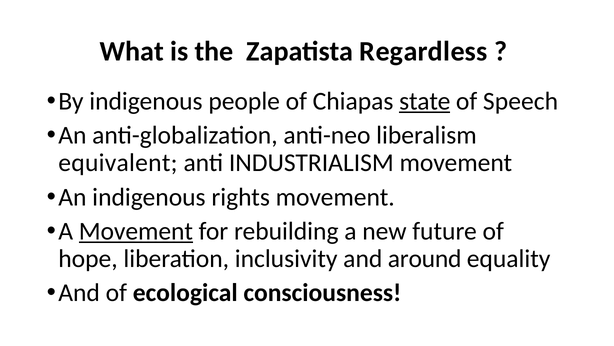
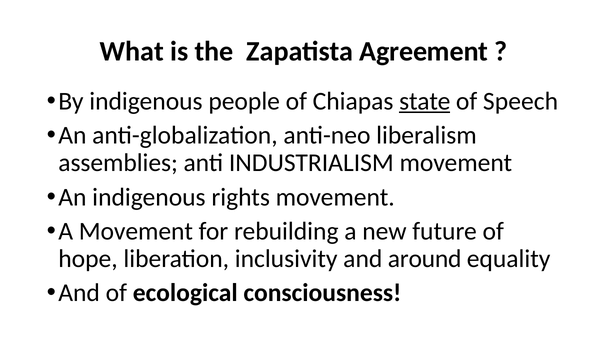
Regardless: Regardless -> Agreement
equivalent: equivalent -> assemblies
Movement at (136, 231) underline: present -> none
